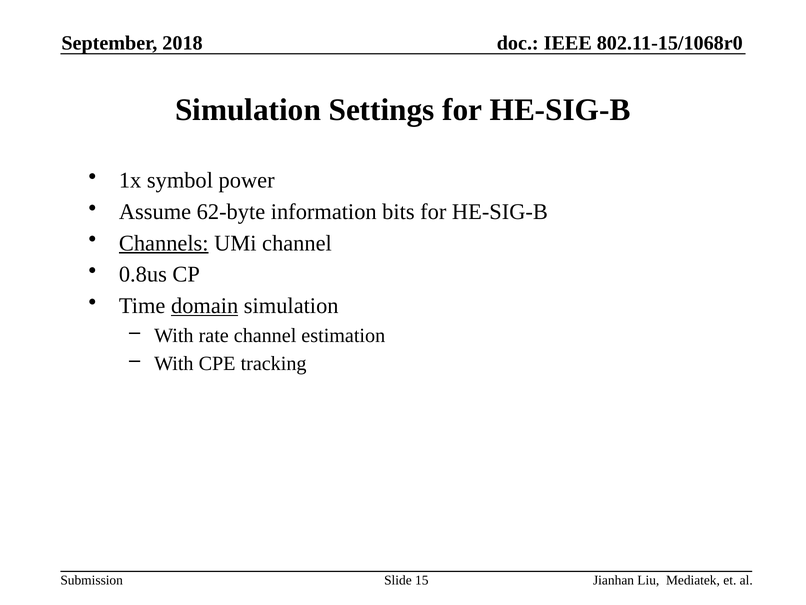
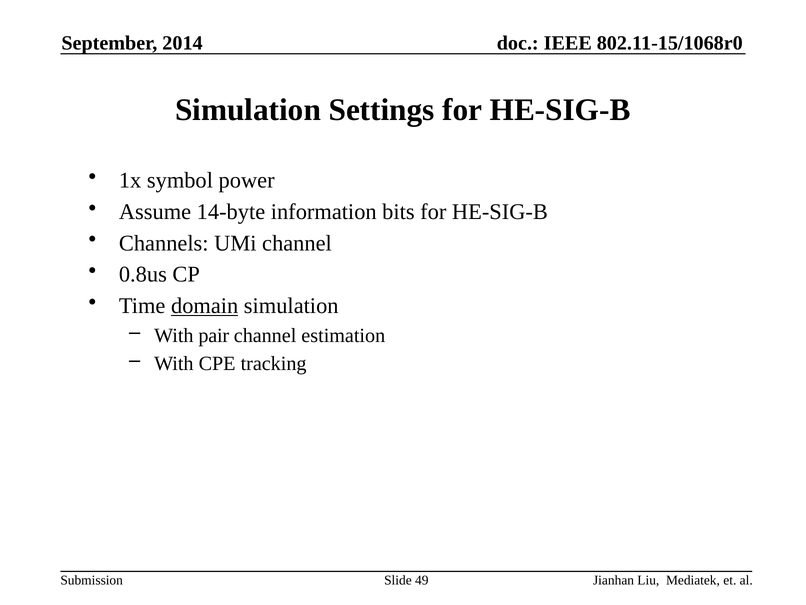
2018: 2018 -> 2014
62-byte: 62-byte -> 14-byte
Channels underline: present -> none
rate: rate -> pair
15: 15 -> 49
